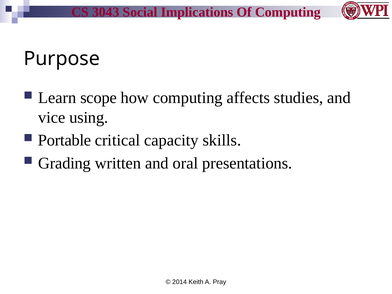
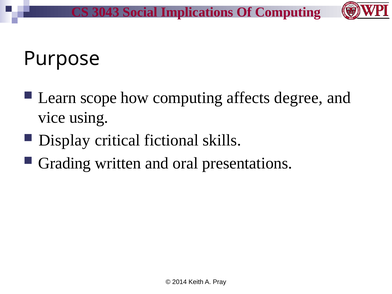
studies: studies -> degree
Portable: Portable -> Display
capacity: capacity -> fictional
